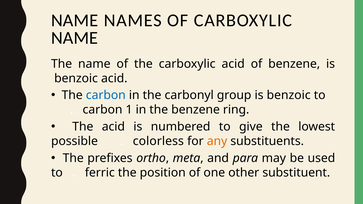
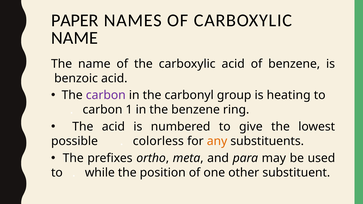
NAME at (75, 20): NAME -> PAPER
carbon at (106, 95) colour: blue -> purple
group is benzoic: benzoic -> heating
ferric: ferric -> while
